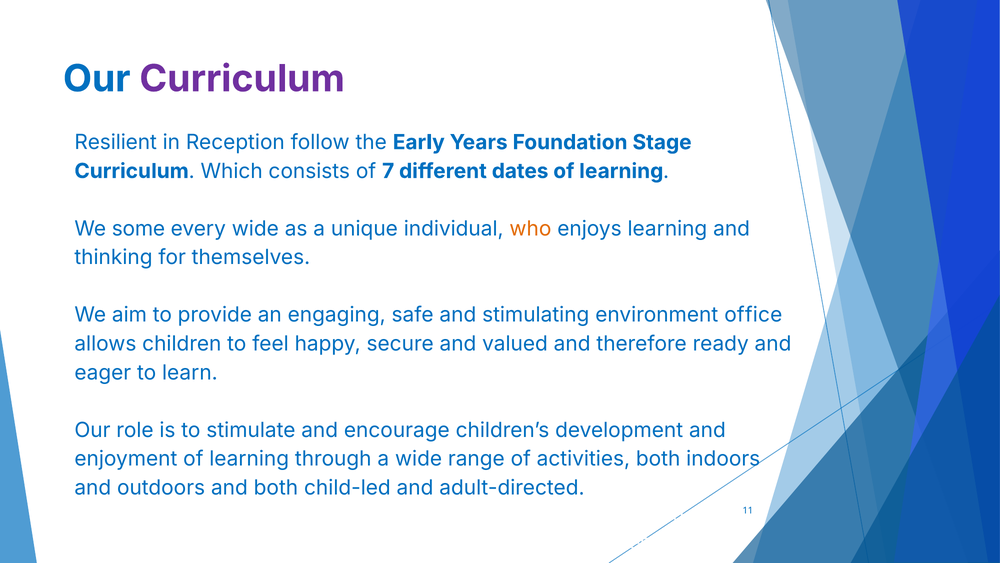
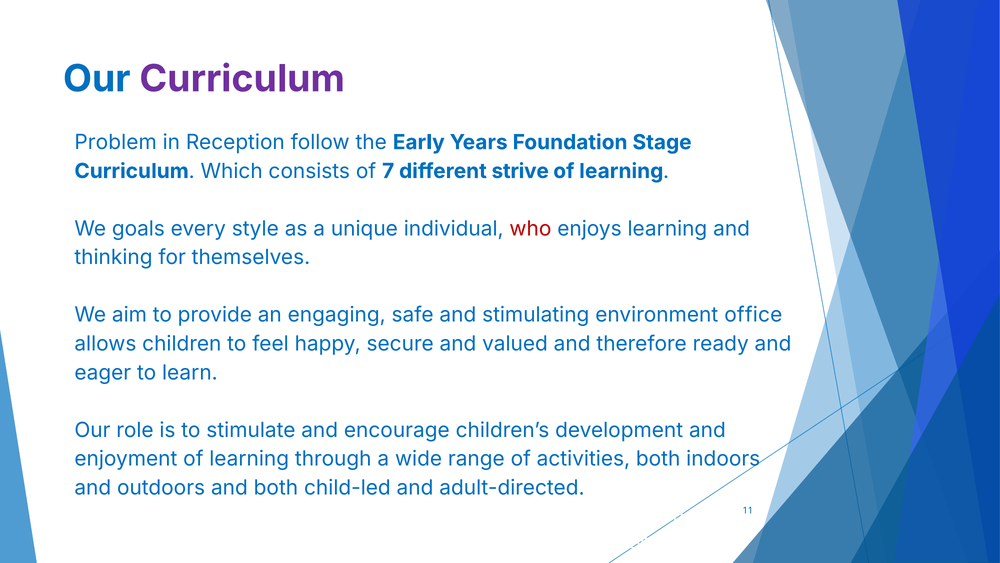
Resilient: Resilient -> Problem
dates: dates -> strive
some: some -> goals
every wide: wide -> style
who at (530, 229) colour: orange -> red
